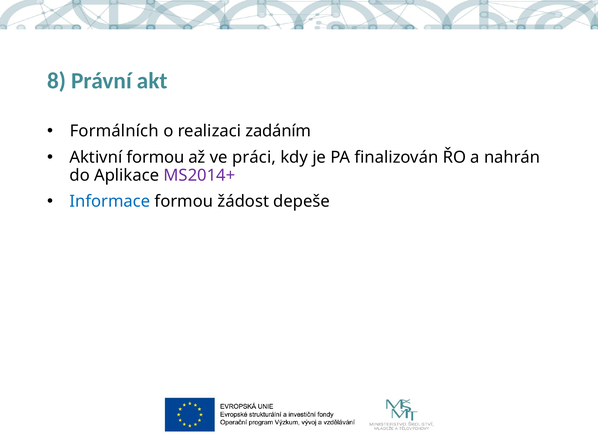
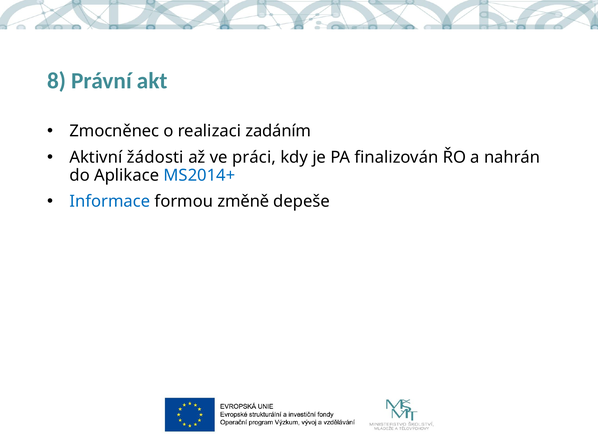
Formálních: Formálních -> Zmocněnec
Aktivní formou: formou -> žádosti
MS2014+ colour: purple -> blue
žádost: žádost -> změně
